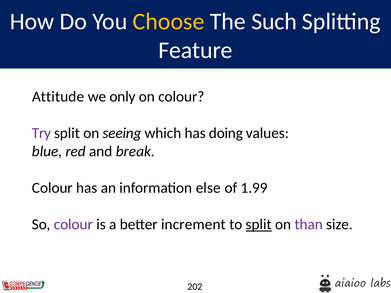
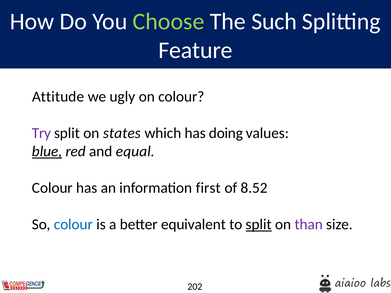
Choose colour: yellow -> light green
only: only -> ugly
seeing: seeing -> states
blue underline: none -> present
break: break -> equal
else: else -> first
1.99: 1.99 -> 8.52
colour at (73, 225) colour: purple -> blue
increment: increment -> equivalent
